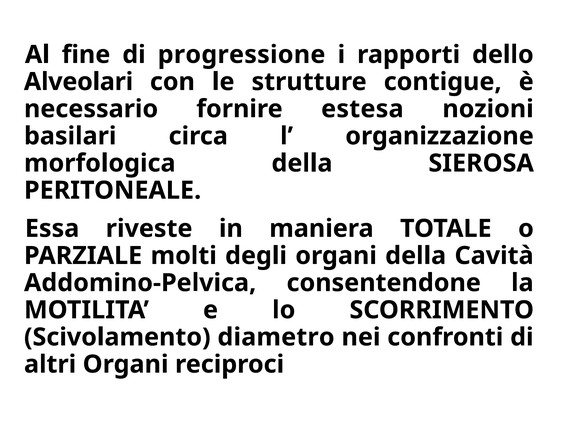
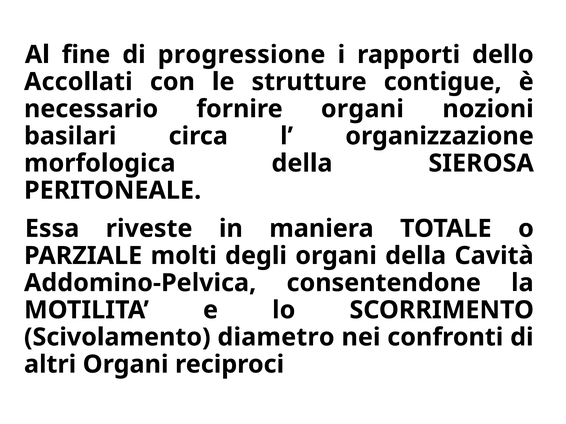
Alveolari: Alveolari -> Accollati
fornire estesa: estesa -> organi
